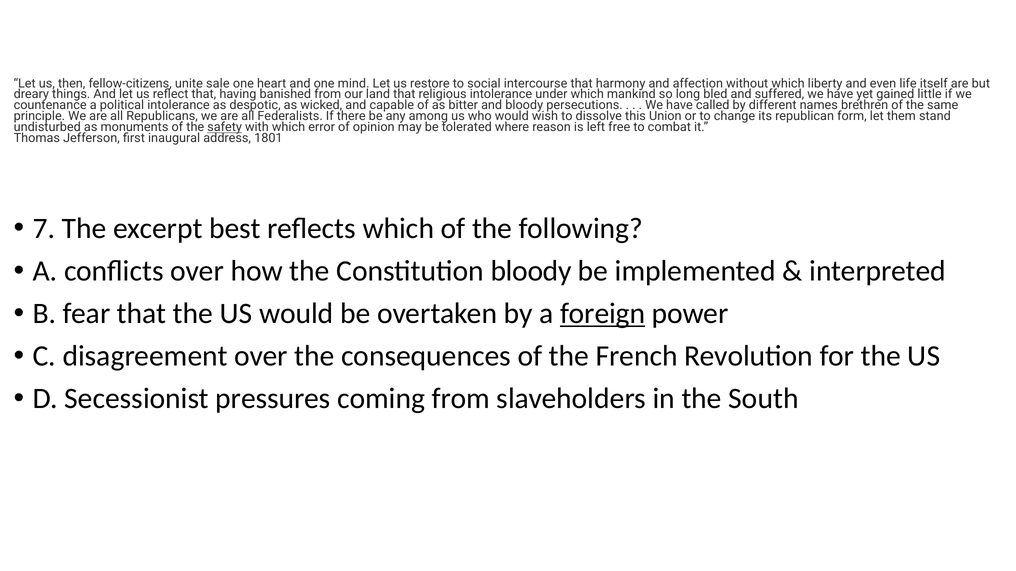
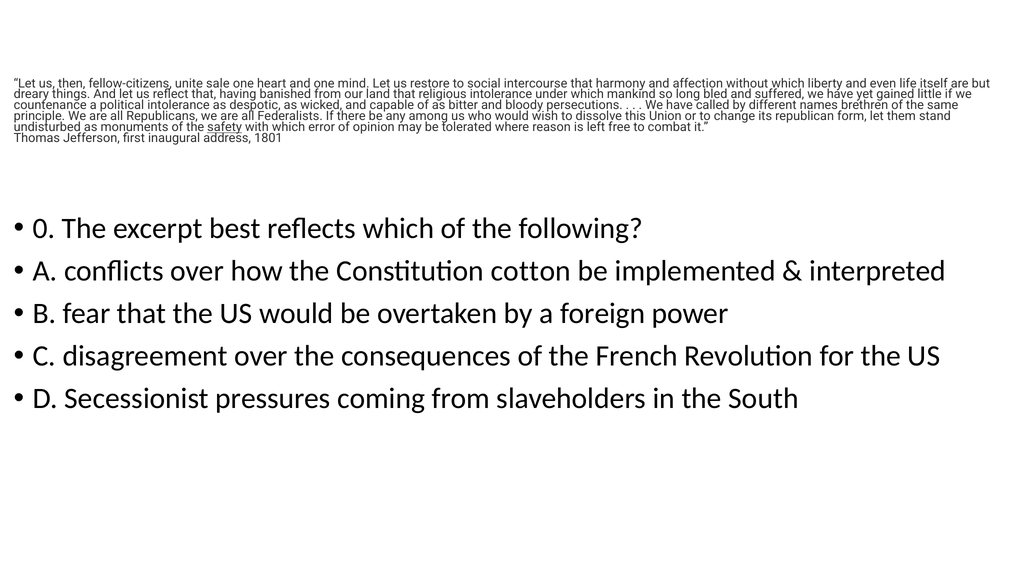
7: 7 -> 0
Constitution bloody: bloody -> cotton
foreign underline: present -> none
